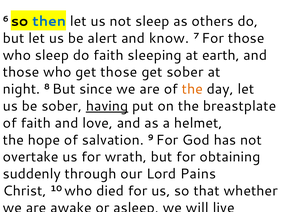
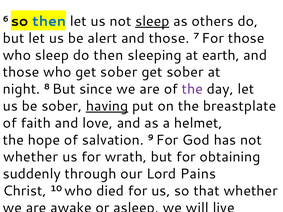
sleep at (152, 21) underline: none -> present
alert and know: know -> those
do faith: faith -> then
who get those: those -> sober
the at (192, 89) colour: orange -> purple
overtake at (31, 157): overtake -> whether
